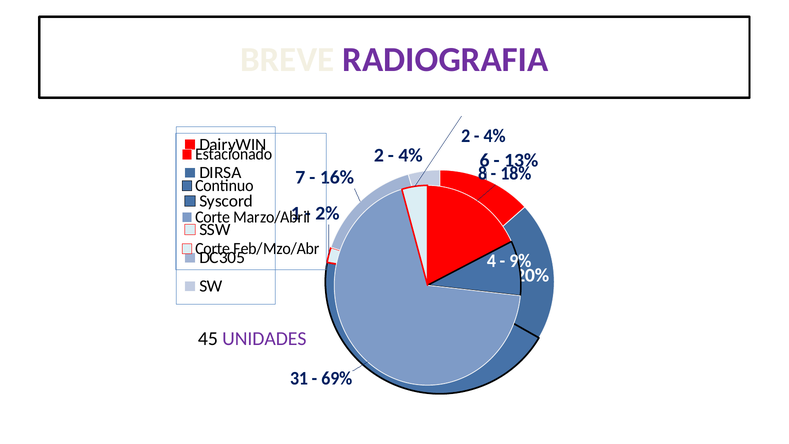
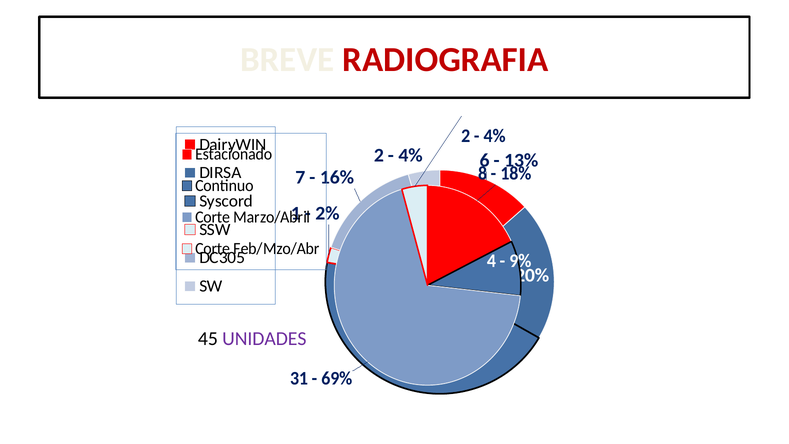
RADIOGRAFIA colour: purple -> red
